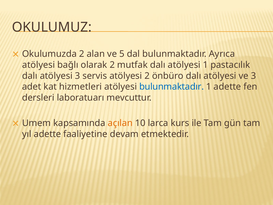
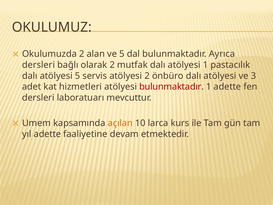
atölyesi at (39, 65): atölyesi -> dersleri
atölyesi 3: 3 -> 5
bulunmaktadır at (172, 87) colour: blue -> red
